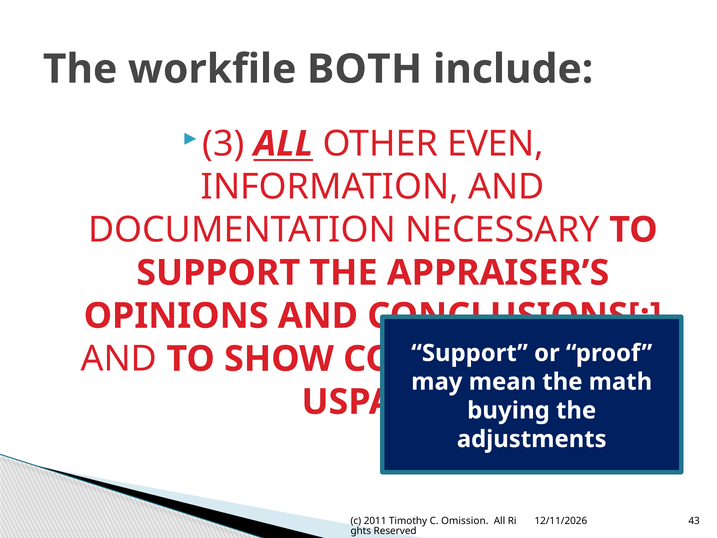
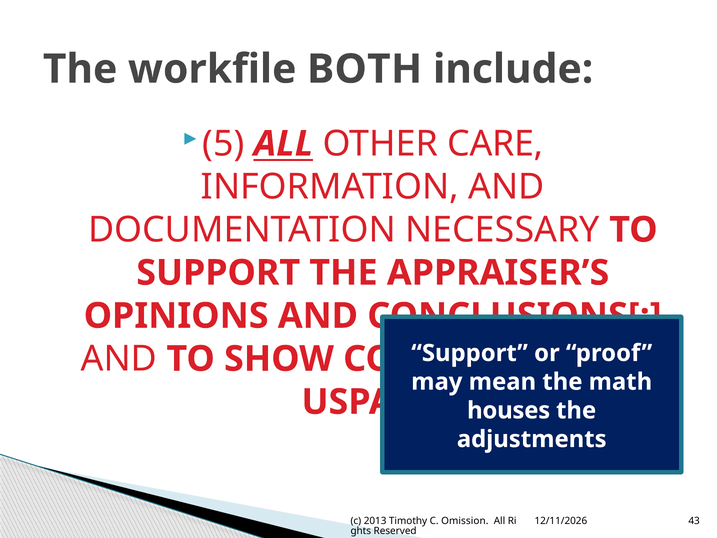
3: 3 -> 5
EVEN: EVEN -> CARE
buying: buying -> houses
2011: 2011 -> 2013
